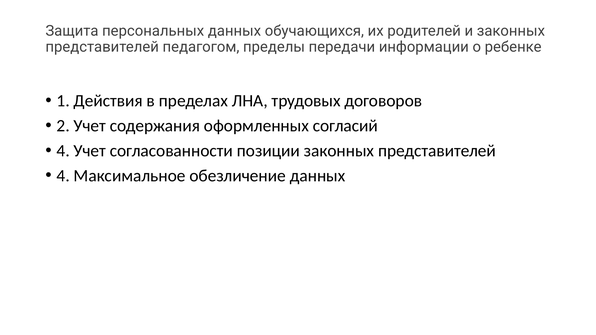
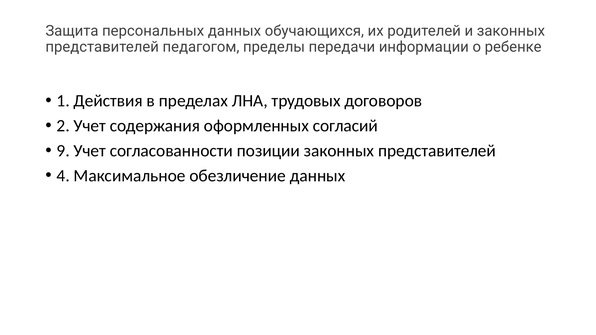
4 at (63, 151): 4 -> 9
